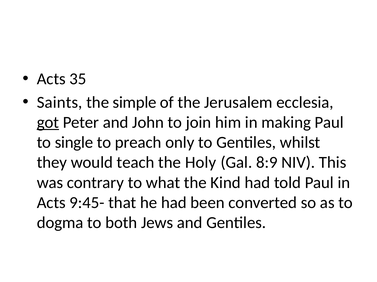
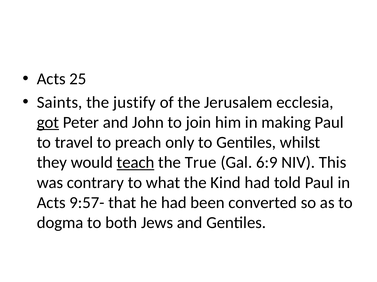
35: 35 -> 25
simple: simple -> justify
single: single -> travel
teach underline: none -> present
Holy: Holy -> True
8:9: 8:9 -> 6:9
9:45-: 9:45- -> 9:57-
